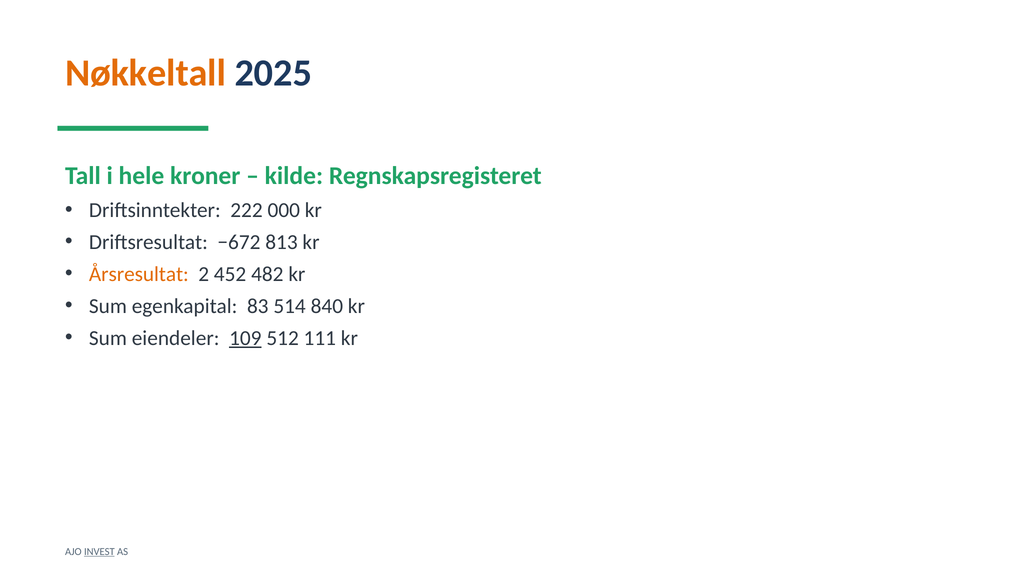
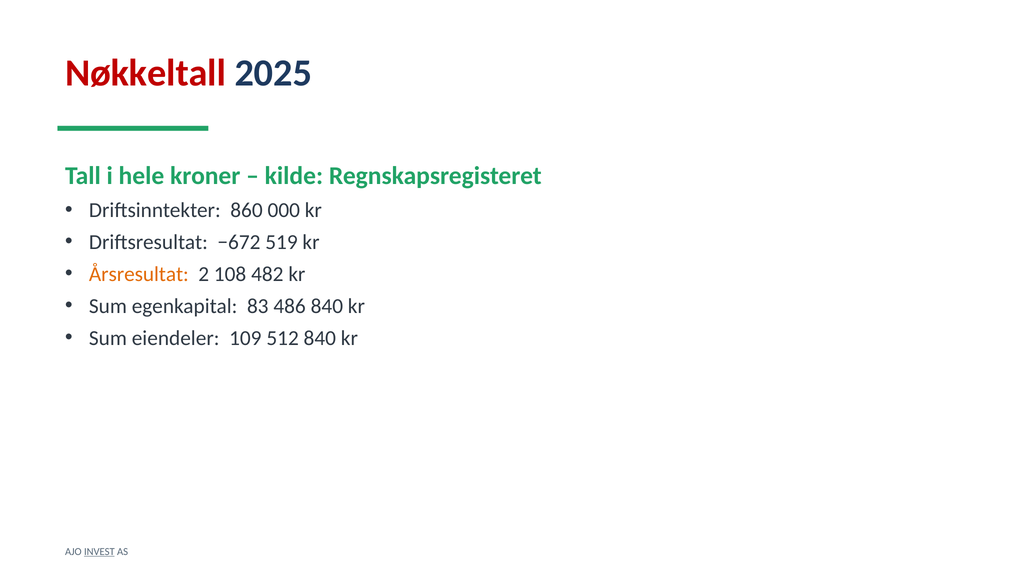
Nøkkeltall colour: orange -> red
222: 222 -> 860
813: 813 -> 519
452: 452 -> 108
514: 514 -> 486
109 underline: present -> none
512 111: 111 -> 840
